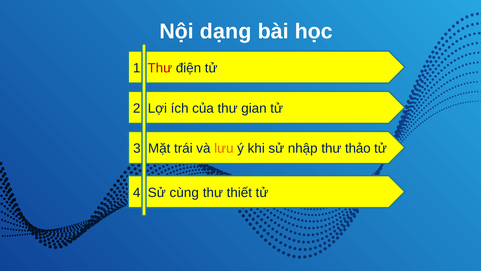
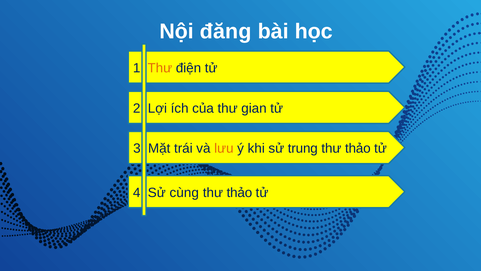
dạng: dạng -> đăng
Thư at (160, 68) colour: red -> orange
nhập: nhập -> trung
thiết at (239, 192): thiết -> thảo
